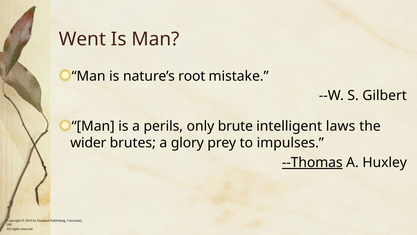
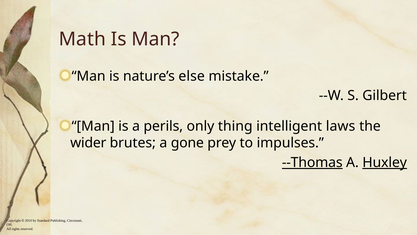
Went: Went -> Math
root: root -> else
brute: brute -> thing
glory: glory -> gone
Huxley underline: none -> present
